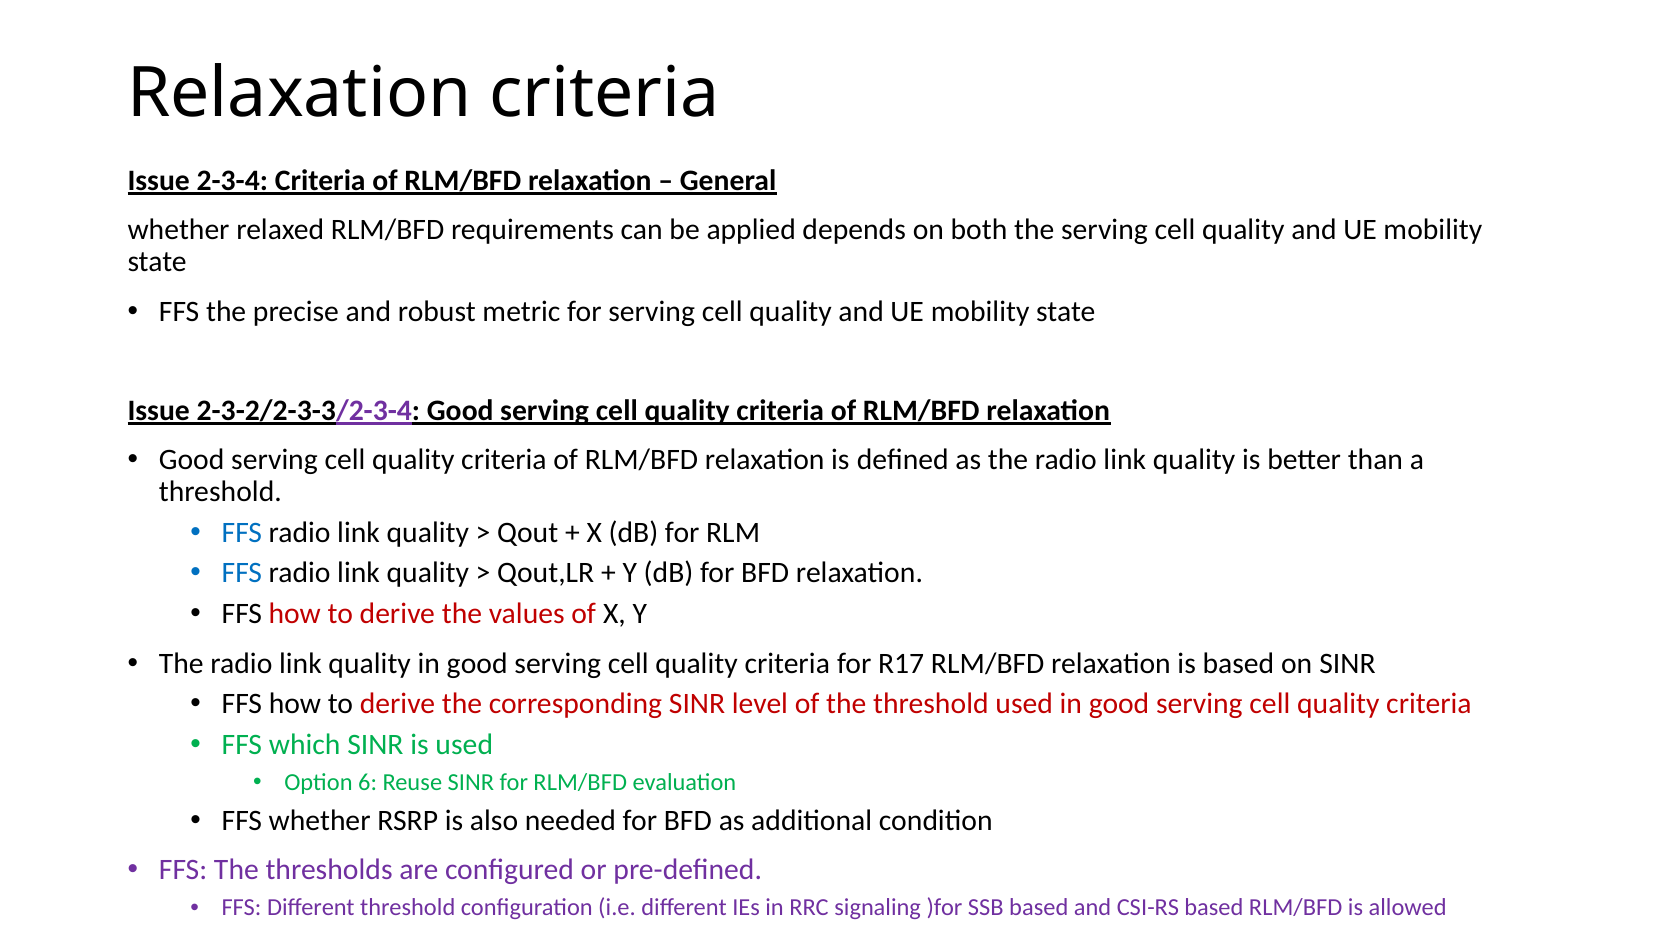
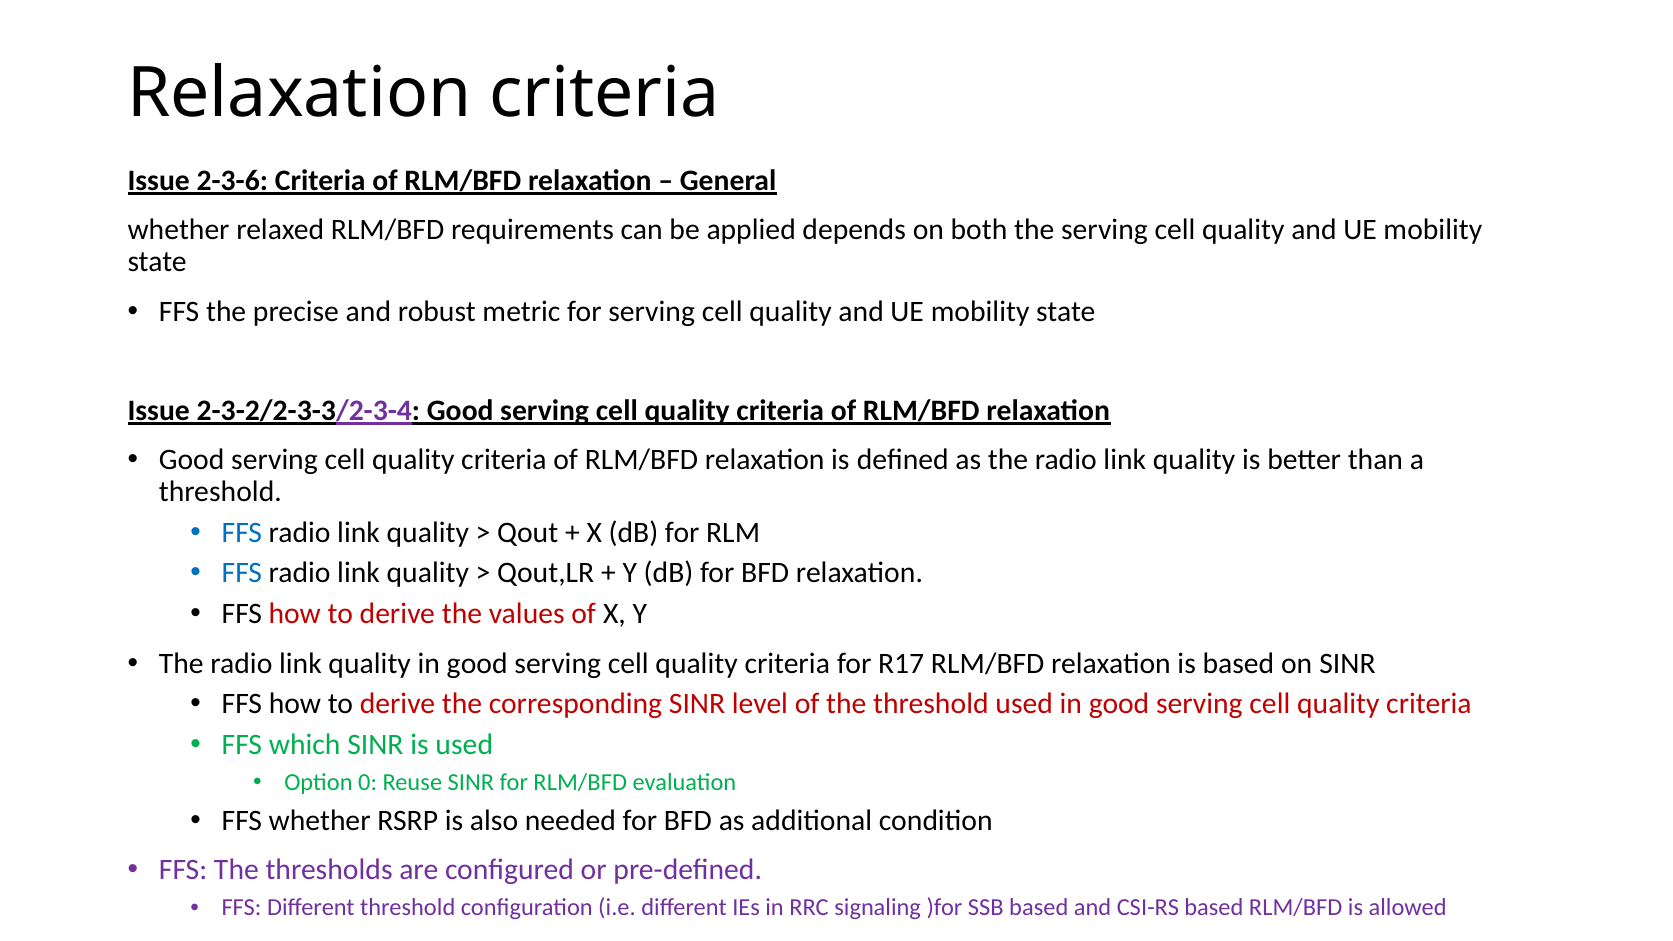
2-3-4: 2-3-4 -> 2-3-6
6: 6 -> 0
